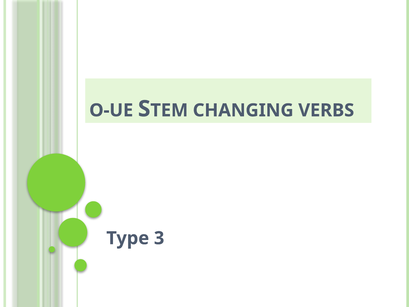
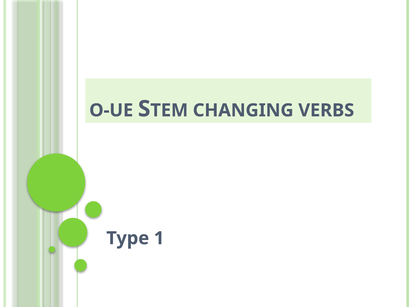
3: 3 -> 1
